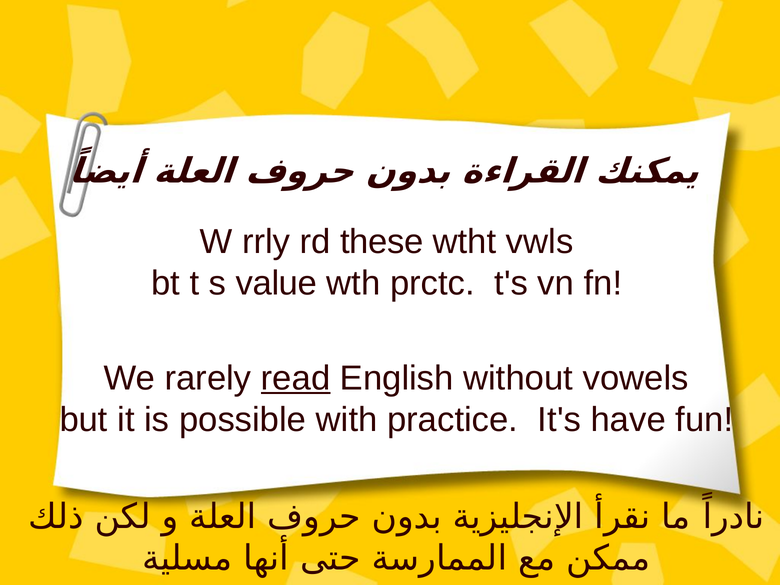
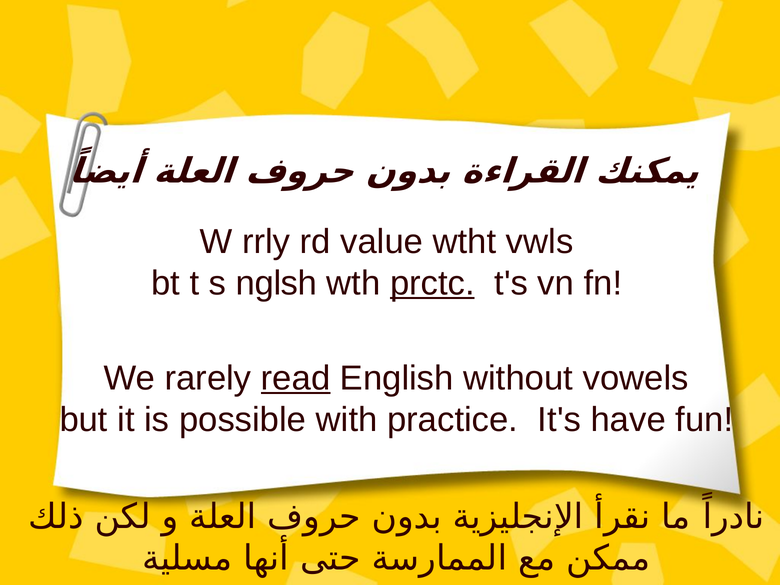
these: these -> value
value: value -> nglsh
prctc underline: none -> present
